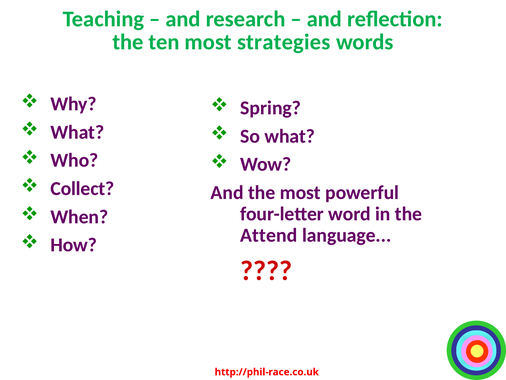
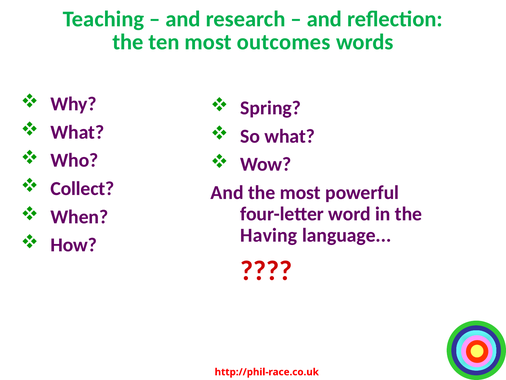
strategies: strategies -> outcomes
Attend: Attend -> Having
